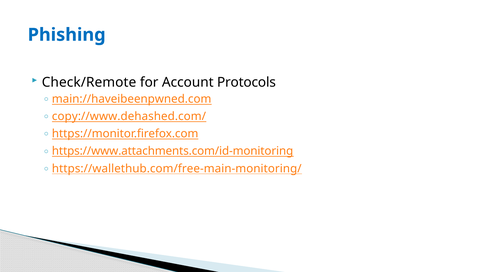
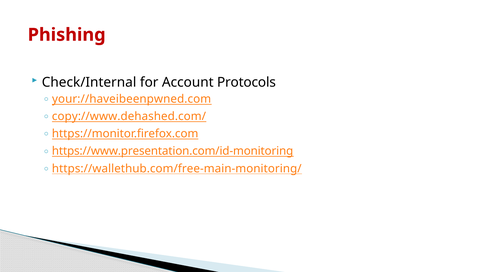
Phishing colour: blue -> red
Check/Remote: Check/Remote -> Check/Internal
main://haveibeenpwned.com: main://haveibeenpwned.com -> your://haveibeenpwned.com
https://www.attachments.com/id-monitoring: https://www.attachments.com/id-monitoring -> https://www.presentation.com/id-monitoring
